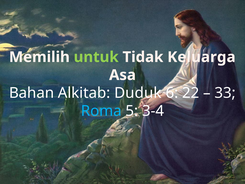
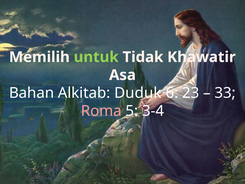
Keluarga: Keluarga -> Khawatir
22: 22 -> 23
Roma colour: light blue -> pink
